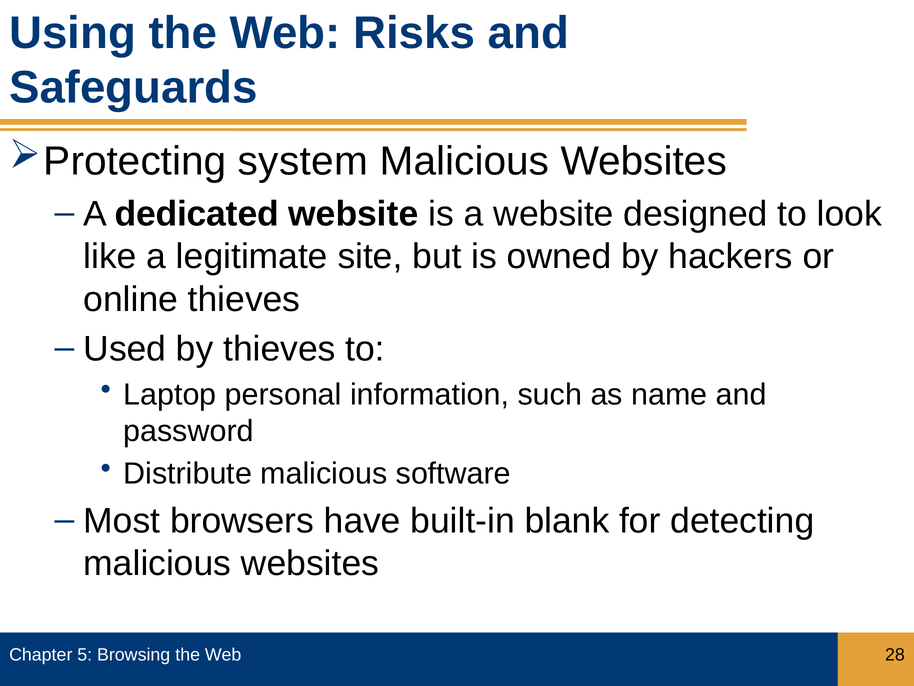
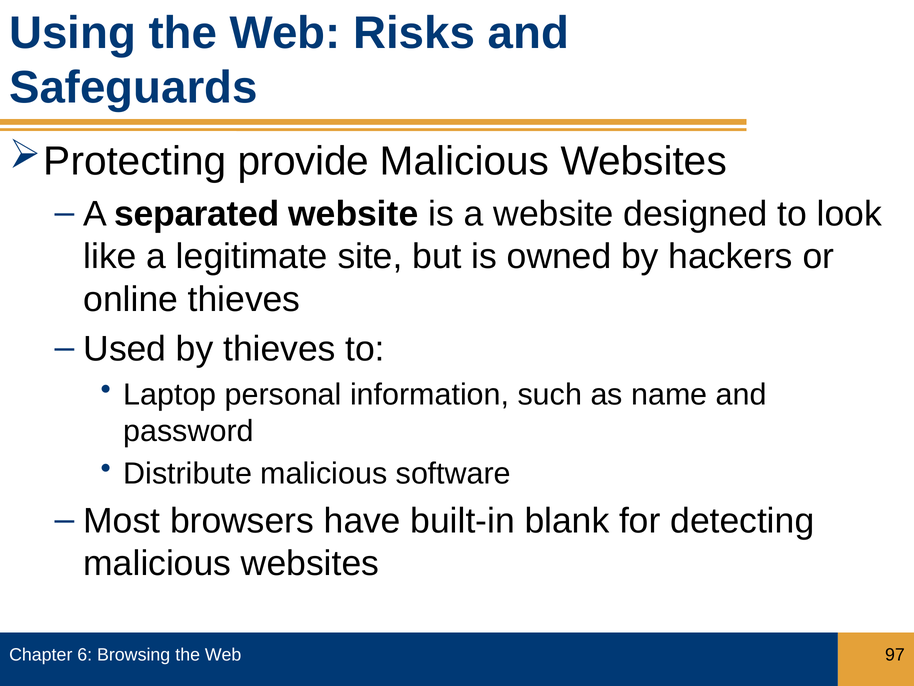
system: system -> provide
dedicated: dedicated -> separated
5: 5 -> 6
28: 28 -> 97
